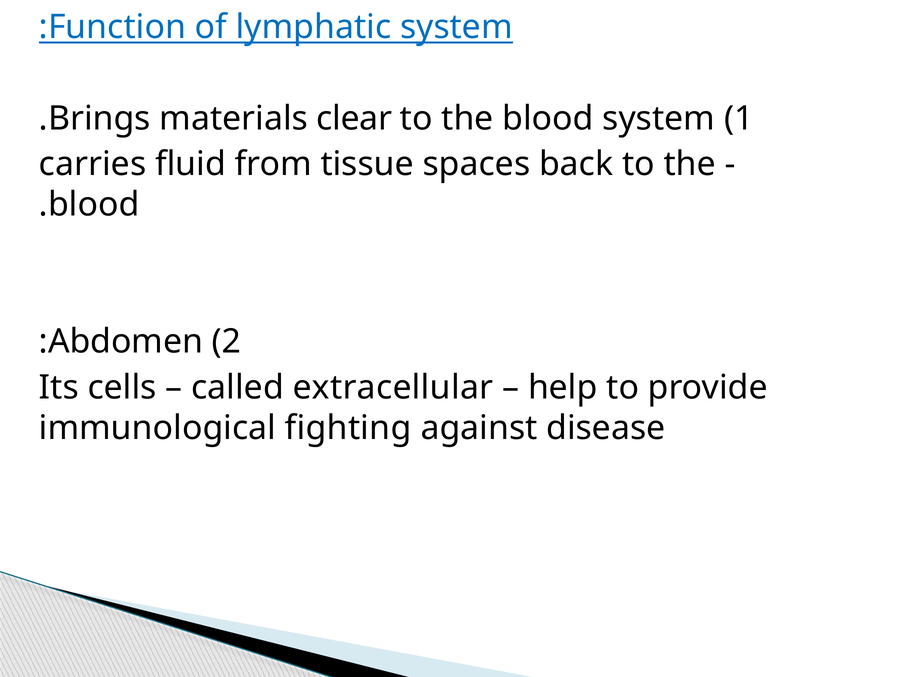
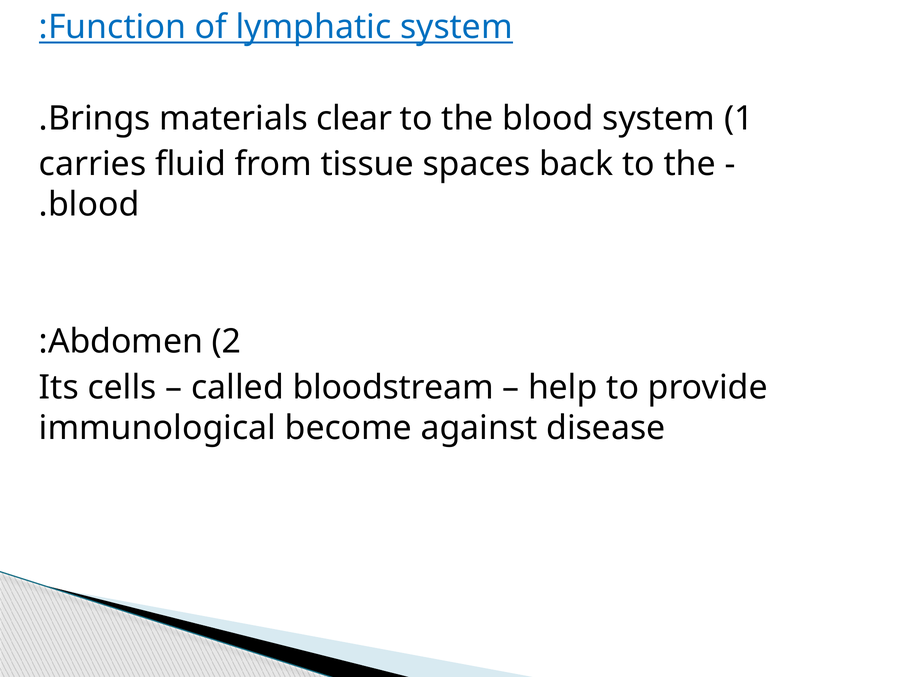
extracellular: extracellular -> bloodstream
fighting: fighting -> become
